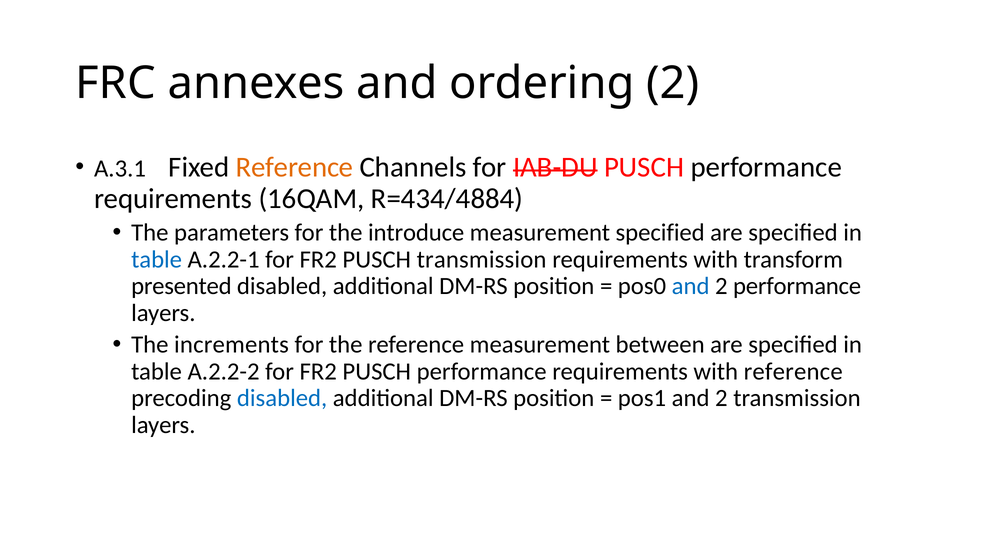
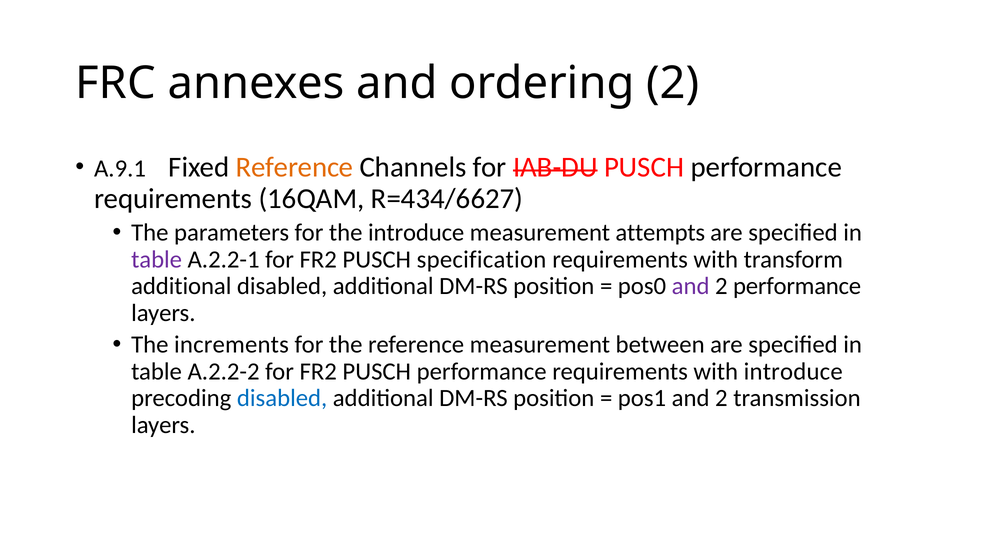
A.3.1: A.3.1 -> A.9.1
R=434/4884: R=434/4884 -> R=434/6627
measurement specified: specified -> attempts
table at (157, 259) colour: blue -> purple
PUSCH transmission: transmission -> specification
presented at (181, 286): presented -> additional
and at (691, 286) colour: blue -> purple
with reference: reference -> introduce
